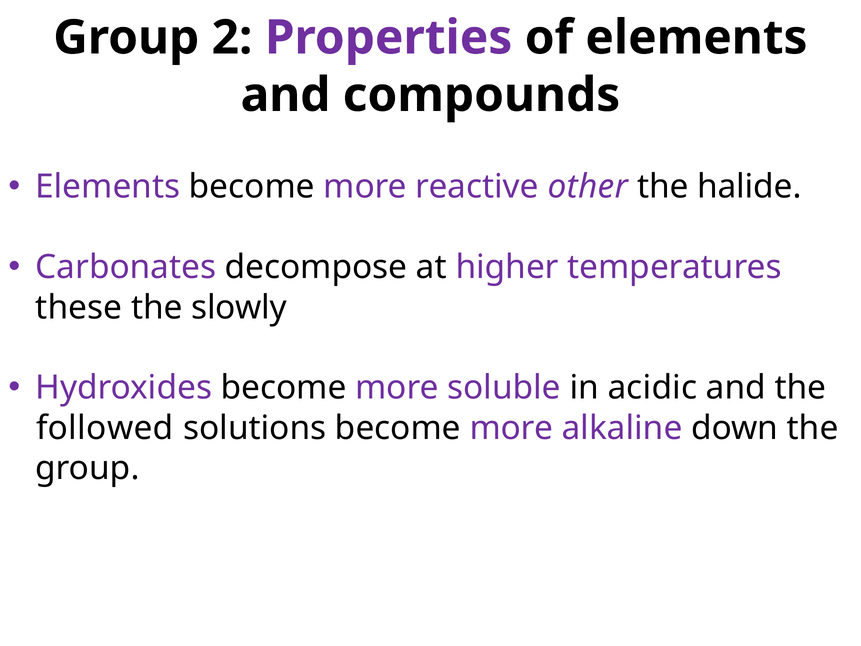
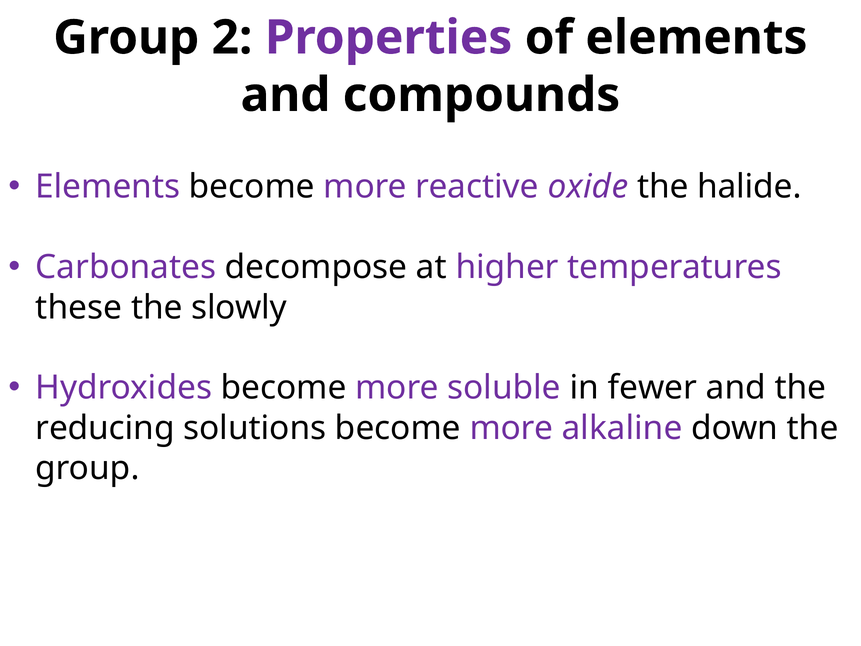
other: other -> oxide
acidic: acidic -> fewer
followed: followed -> reducing
